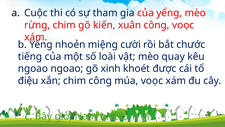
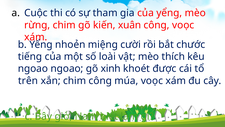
quay: quay -> thích
điệu: điệu -> trên
